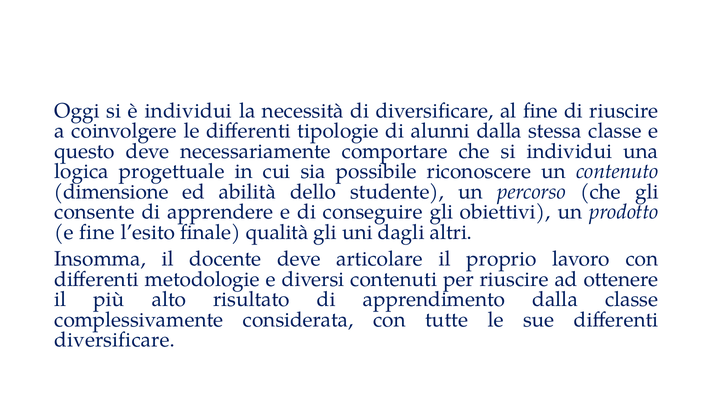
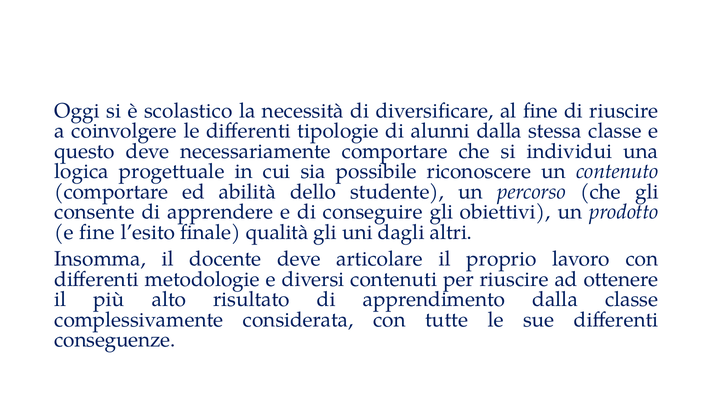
è individui: individui -> scolastico
dimensione at (111, 192): dimensione -> comportare
diversificare at (115, 340): diversificare -> conseguenze
